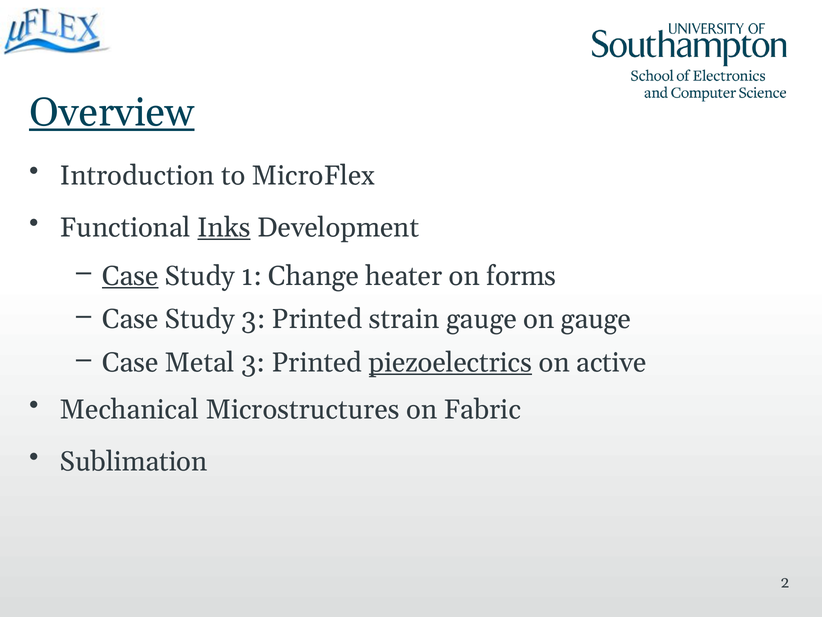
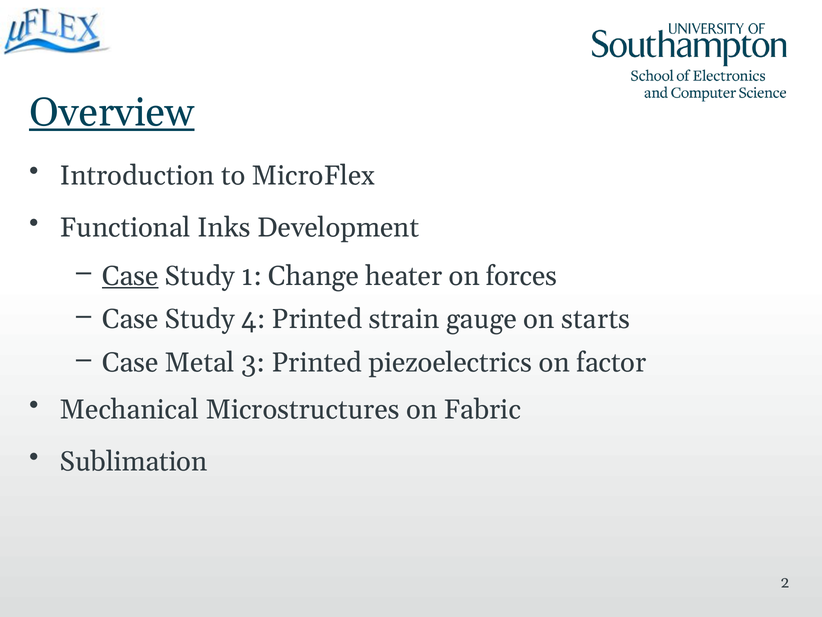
Inks underline: present -> none
forms: forms -> forces
Study 3: 3 -> 4
on gauge: gauge -> starts
piezoelectrics underline: present -> none
active: active -> factor
